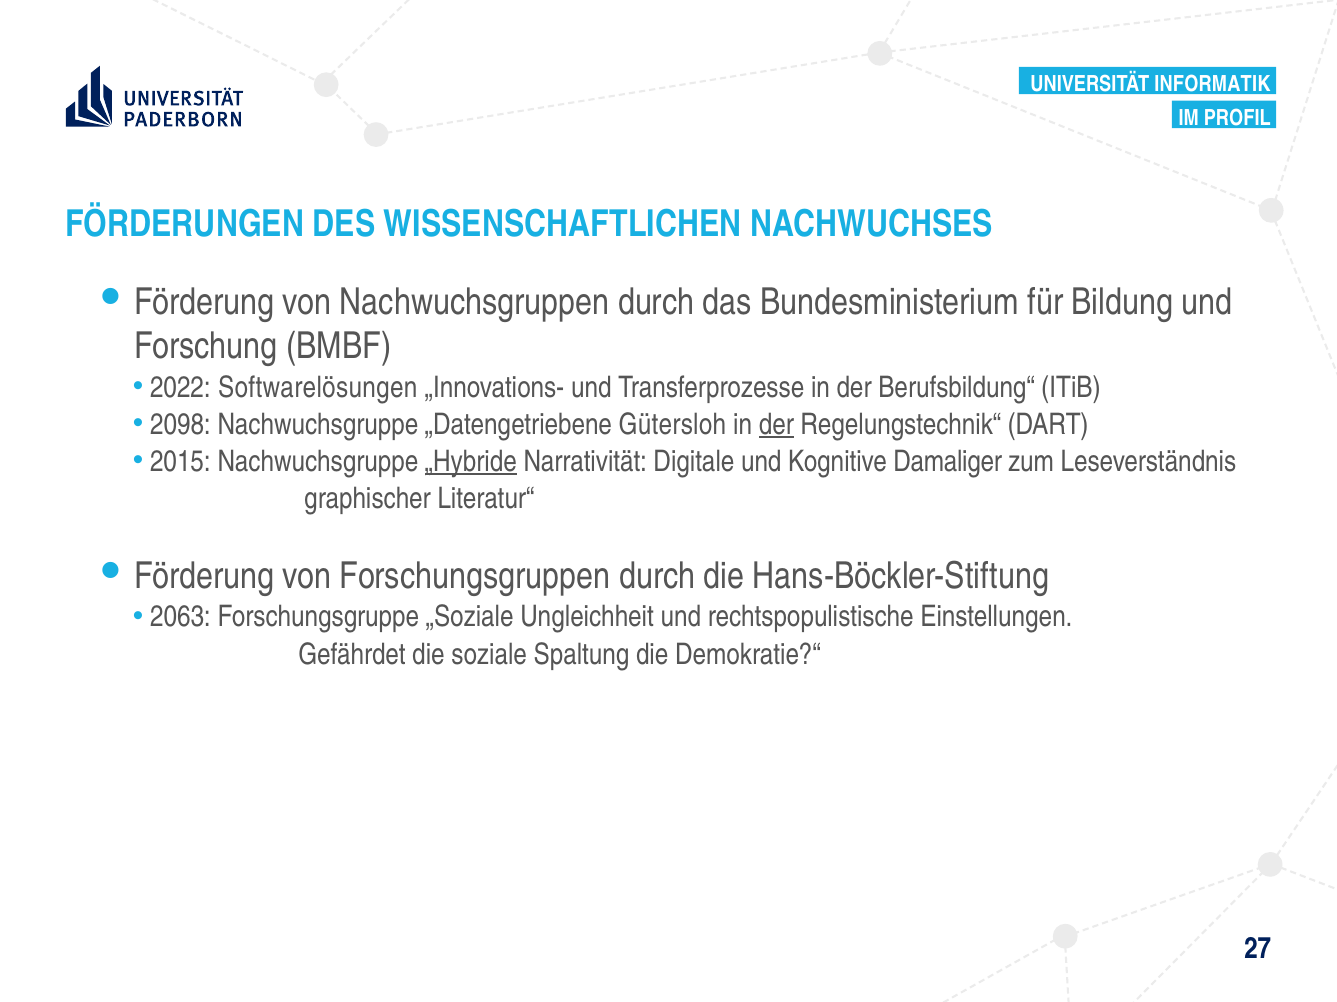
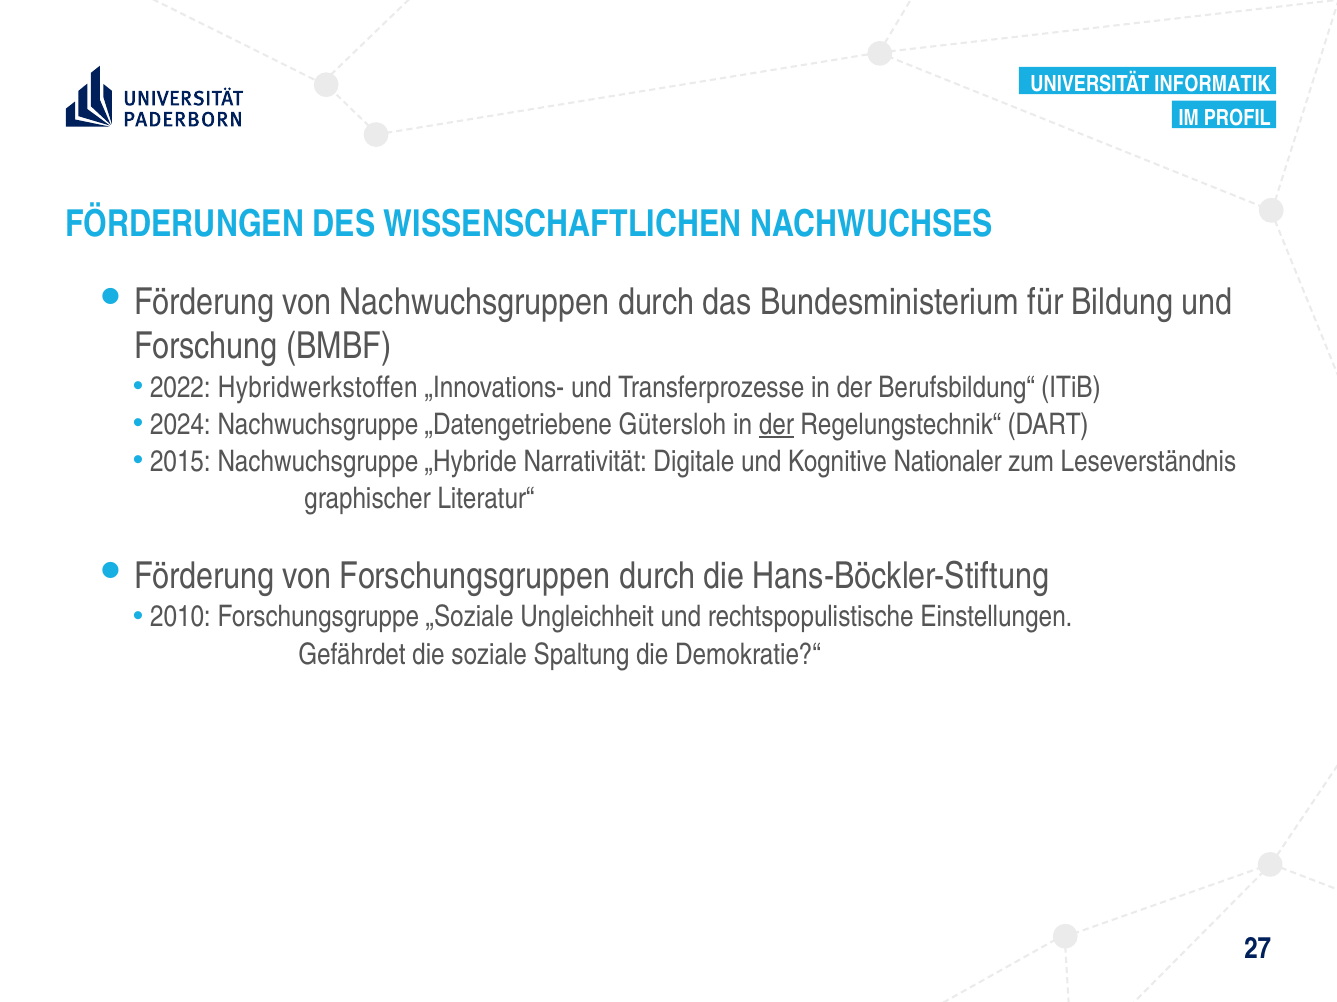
Softwarelösungen: Softwarelösungen -> Hybridwerkstoffen
2098: 2098 -> 2024
„Hybride underline: present -> none
Damaliger: Damaliger -> Nationaler
2063: 2063 -> 2010
